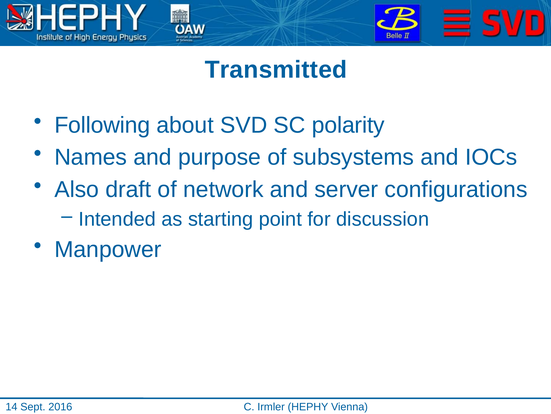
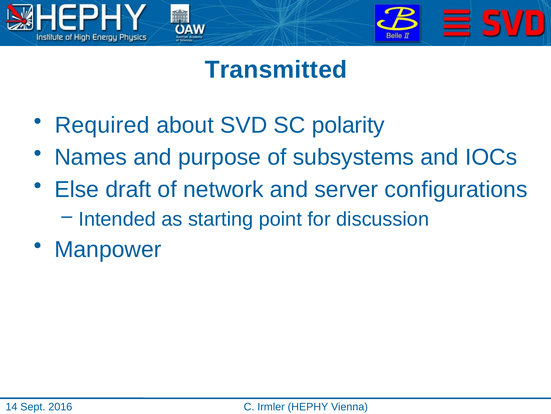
Following: Following -> Required
Also: Also -> Else
